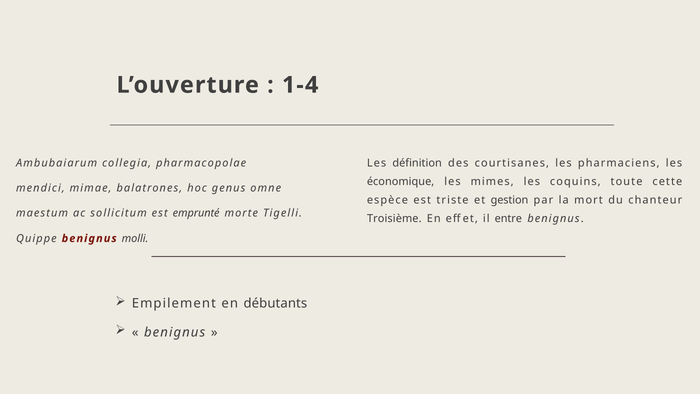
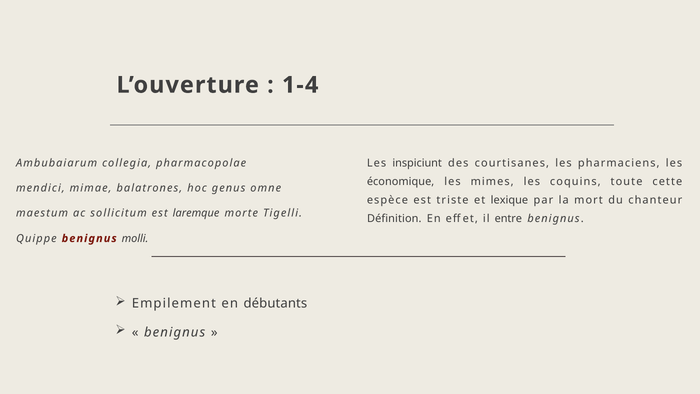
définition: définition -> inspiciunt
gestion: gestion -> lexique
emprunté: emprunté -> laremque
Troisième: Troisième -> Définition
